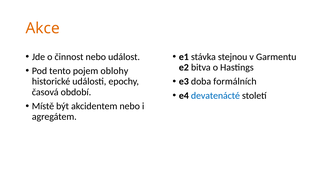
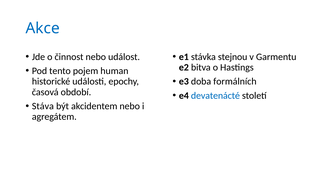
Akce colour: orange -> blue
oblohy: oblohy -> human
Místě: Místě -> Stáva
